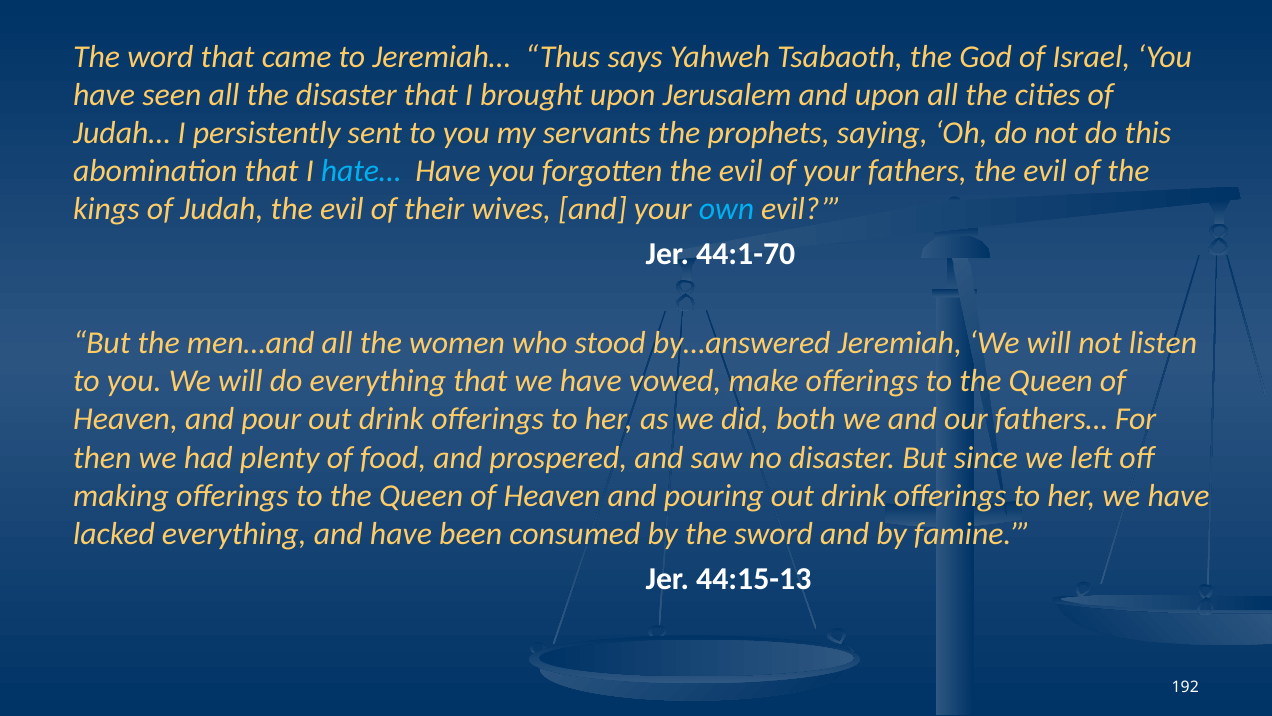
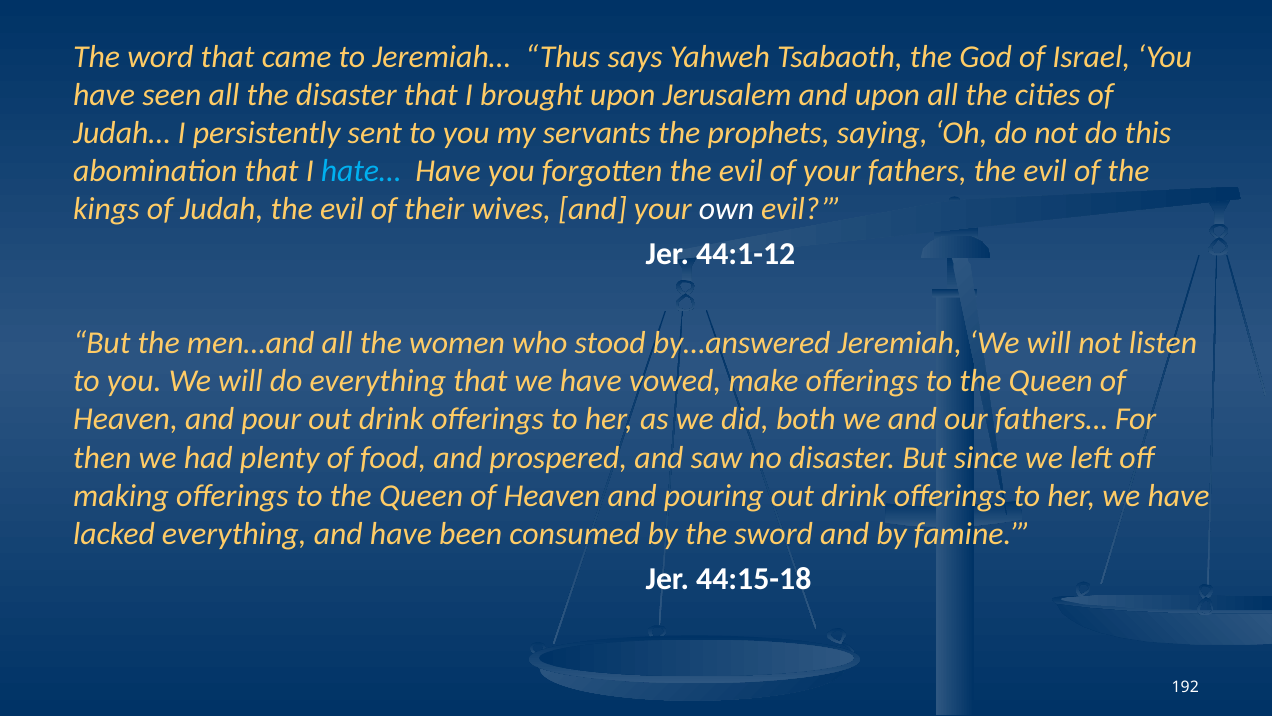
own colour: light blue -> white
44:1-70: 44:1-70 -> 44:1-12
44:15-13: 44:15-13 -> 44:15-18
